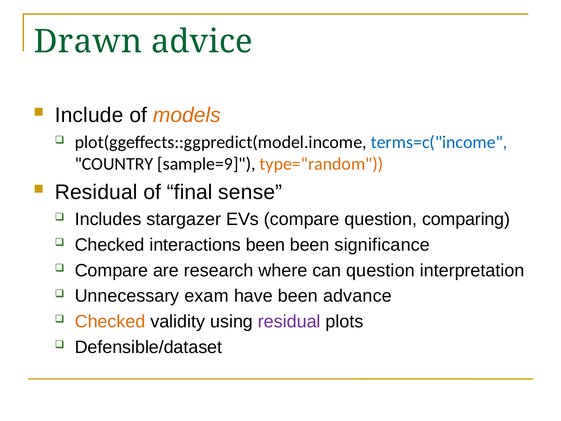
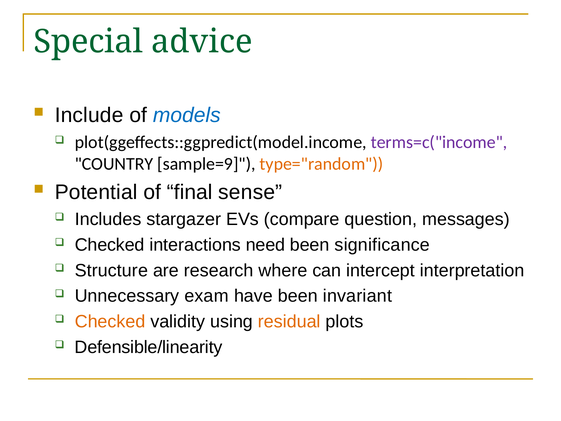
Drawn: Drawn -> Special
models colour: orange -> blue
terms=c("income colour: blue -> purple
Residual at (96, 192): Residual -> Potential
comparing: comparing -> messages
interactions been: been -> need
Compare at (111, 270): Compare -> Structure
can question: question -> intercept
advance: advance -> invariant
residual at (289, 321) colour: purple -> orange
Defensible/dataset: Defensible/dataset -> Defensible/linearity
